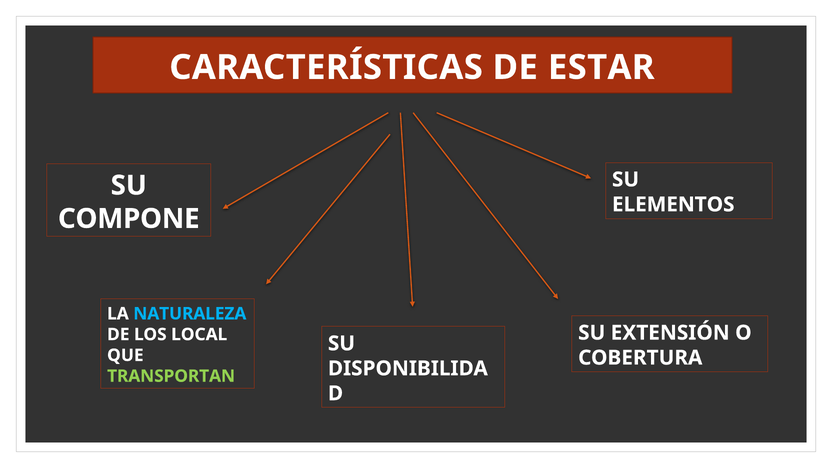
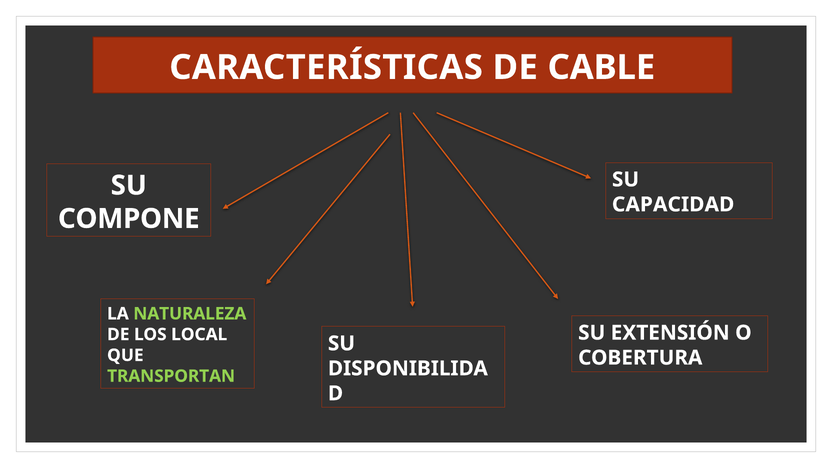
ESTAR: ESTAR -> CABLE
ELEMENTOS: ELEMENTOS -> CAPACIDAD
NATURALEZA colour: light blue -> light green
